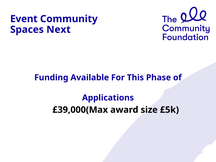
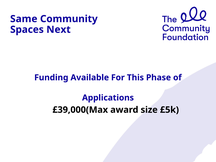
Event: Event -> Same
